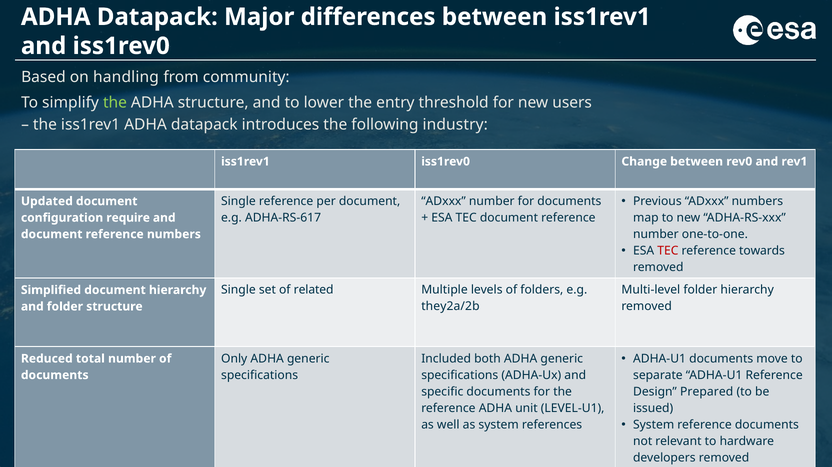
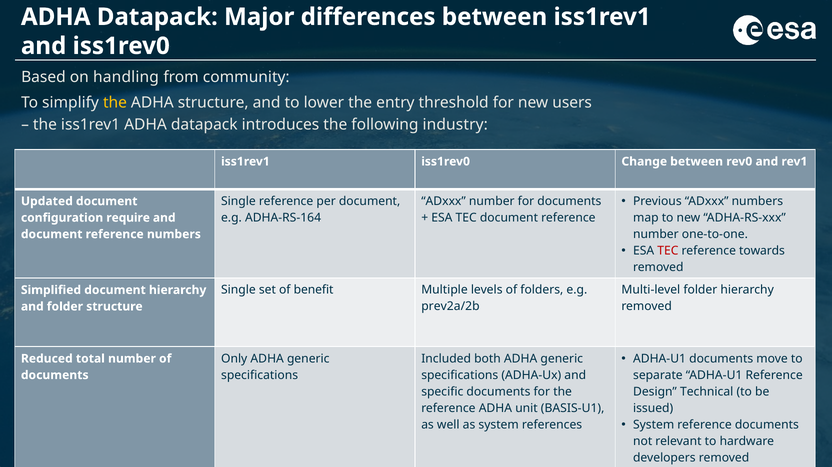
the at (115, 102) colour: light green -> yellow
ADHA-RS-617: ADHA-RS-617 -> ADHA-RS-164
related: related -> benefit
they2a/2b: they2a/2b -> prev2a/2b
Prepared: Prepared -> Technical
LEVEL-U1: LEVEL-U1 -> BASIS-U1
